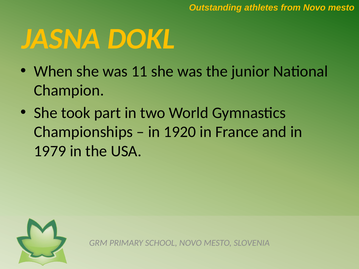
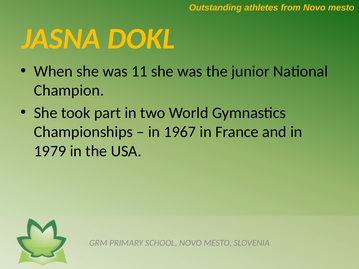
1920: 1920 -> 1967
